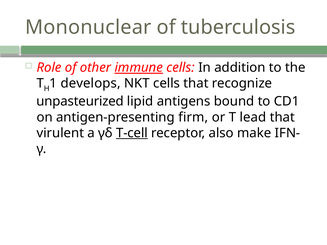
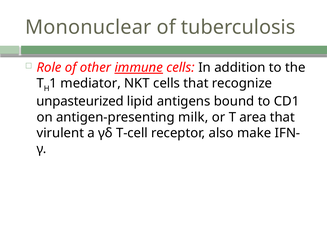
develops: develops -> mediator
firm: firm -> milk
lead: lead -> area
T-cell underline: present -> none
